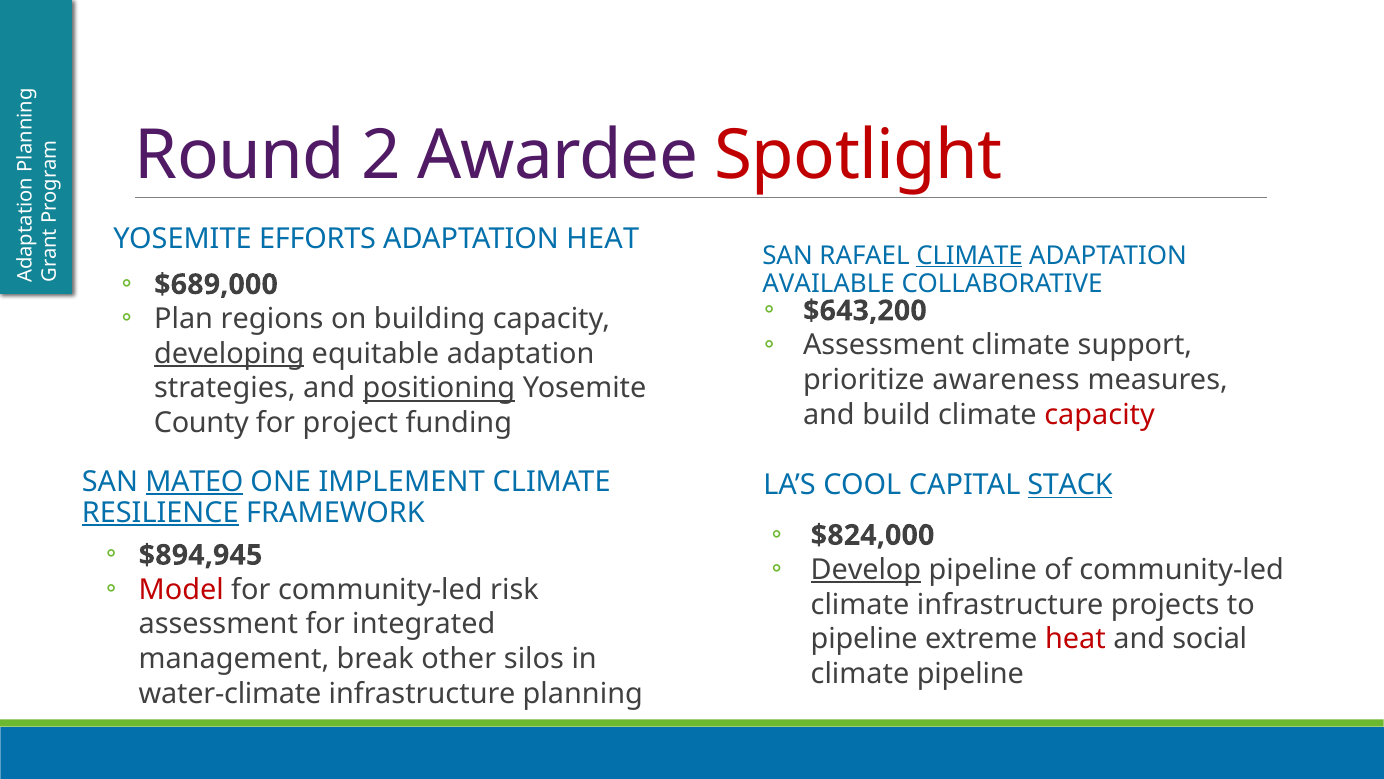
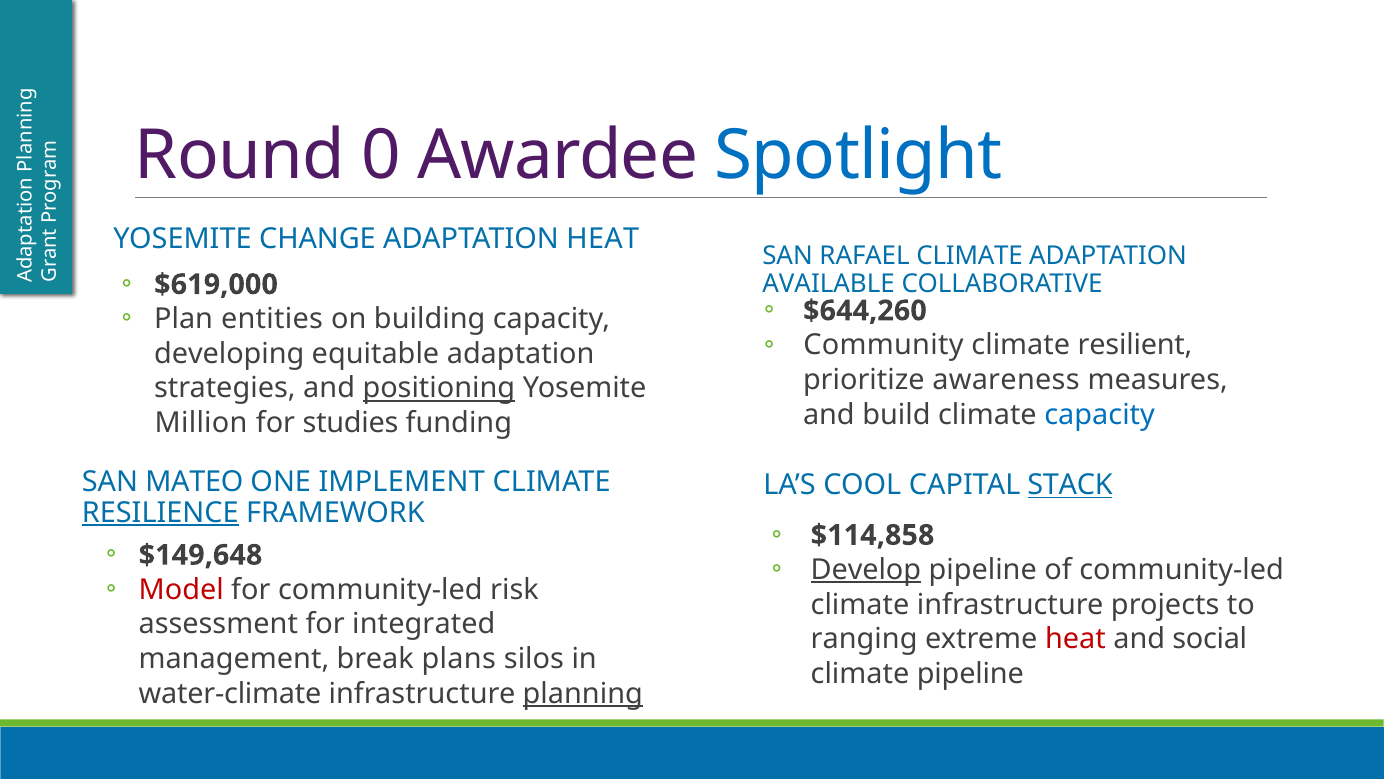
2: 2 -> 0
Spotlight colour: red -> blue
EFFORTS: EFFORTS -> CHANGE
CLIMATE at (970, 255) underline: present -> none
$689,000: $689,000 -> $619,000
$643,200: $643,200 -> $644,260
regions: regions -> entities
Assessment at (884, 345): Assessment -> Community
support: support -> resilient
developing underline: present -> none
capacity at (1100, 414) colour: red -> blue
County: County -> Million
project: project -> studies
MATEO underline: present -> none
$824,000: $824,000 -> $114,858
$894,945: $894,945 -> $149,648
pipeline at (864, 639): pipeline -> ranging
other: other -> plans
planning underline: none -> present
